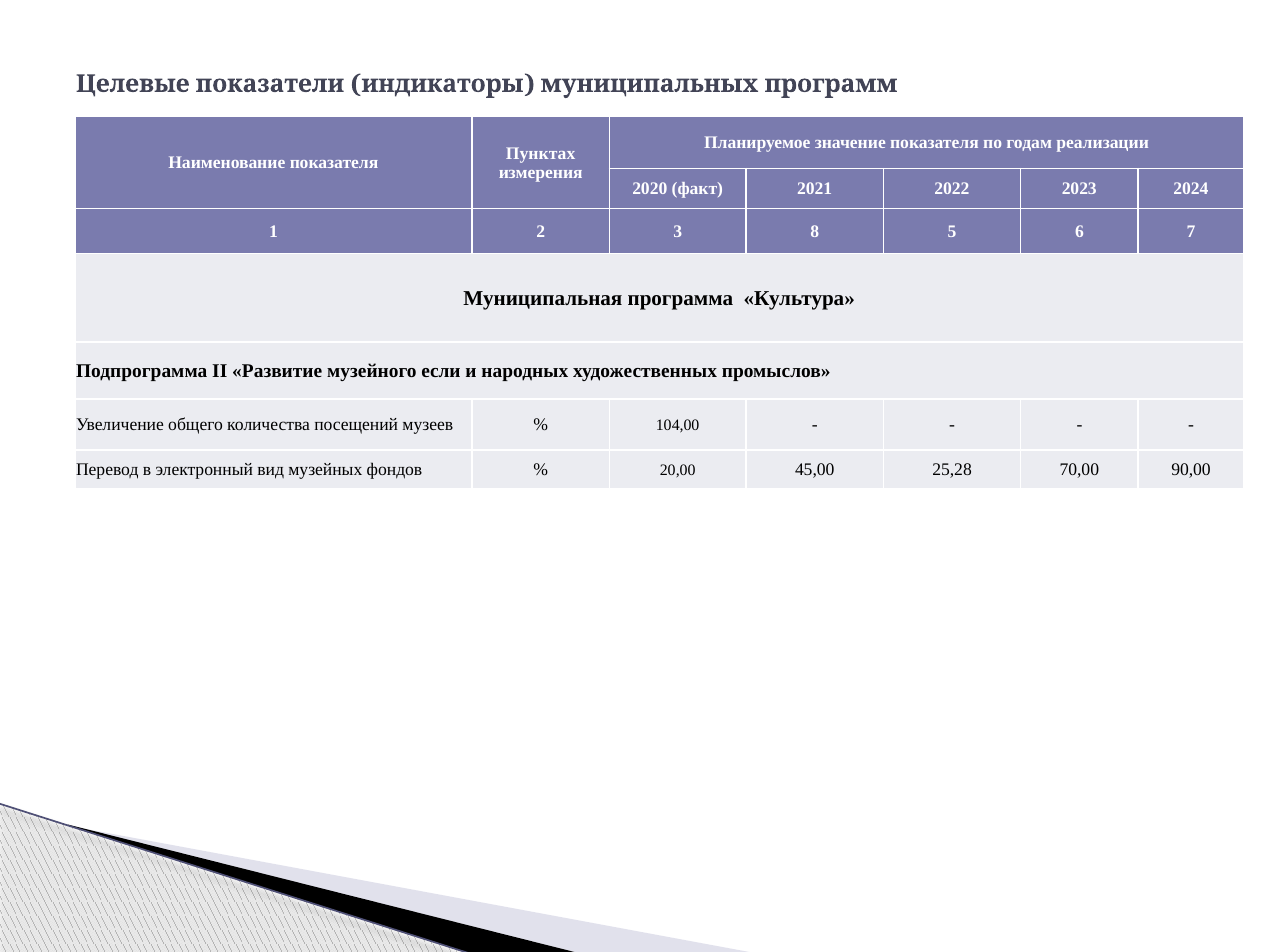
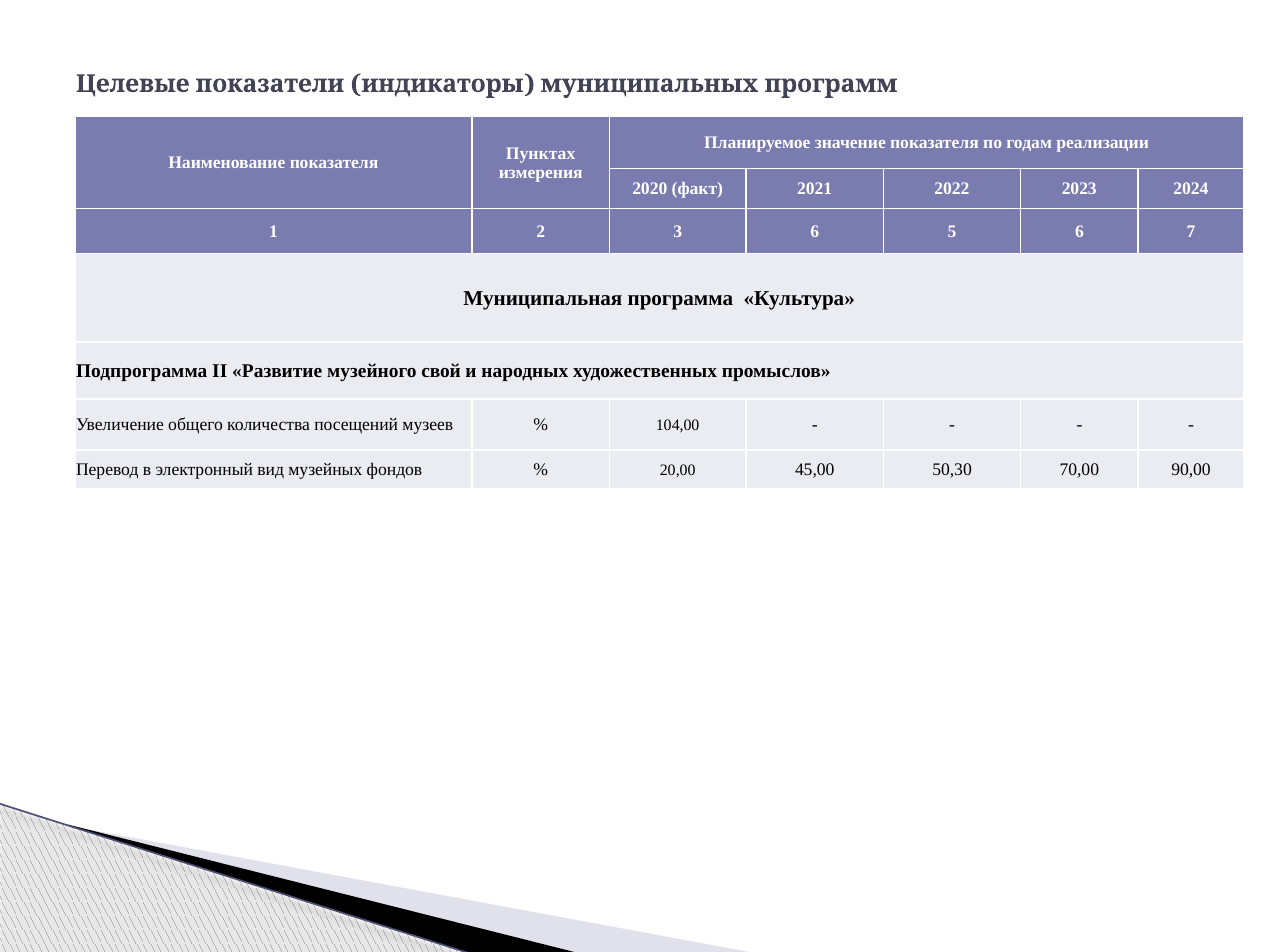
3 8: 8 -> 6
если: если -> свой
25,28: 25,28 -> 50,30
